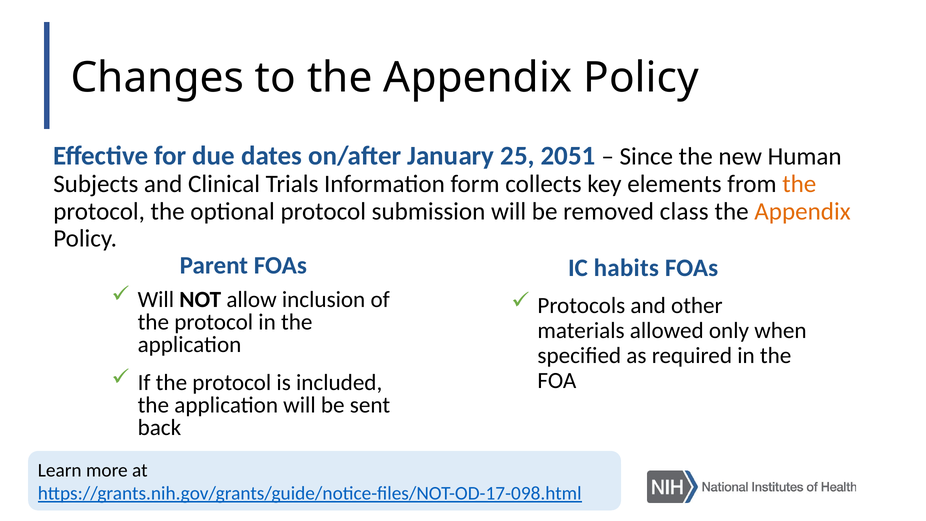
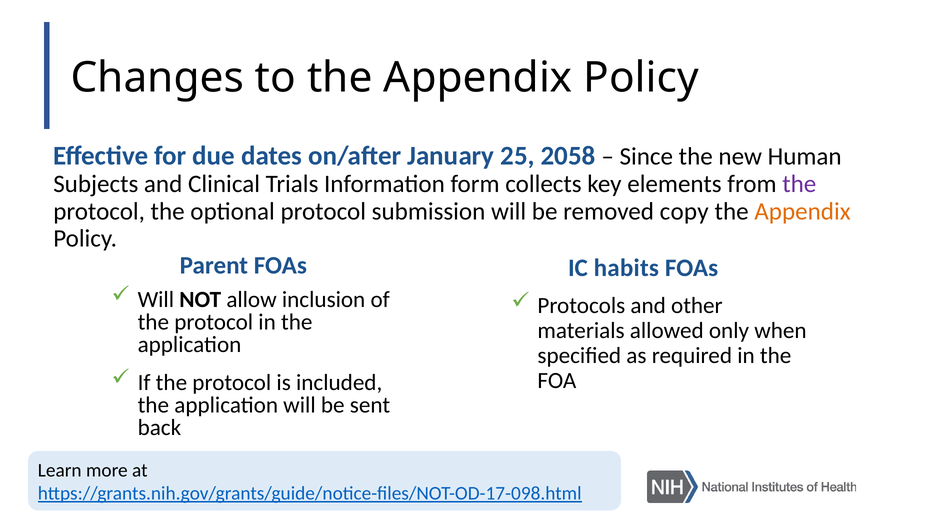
2051: 2051 -> 2058
the at (799, 184) colour: orange -> purple
class: class -> copy
